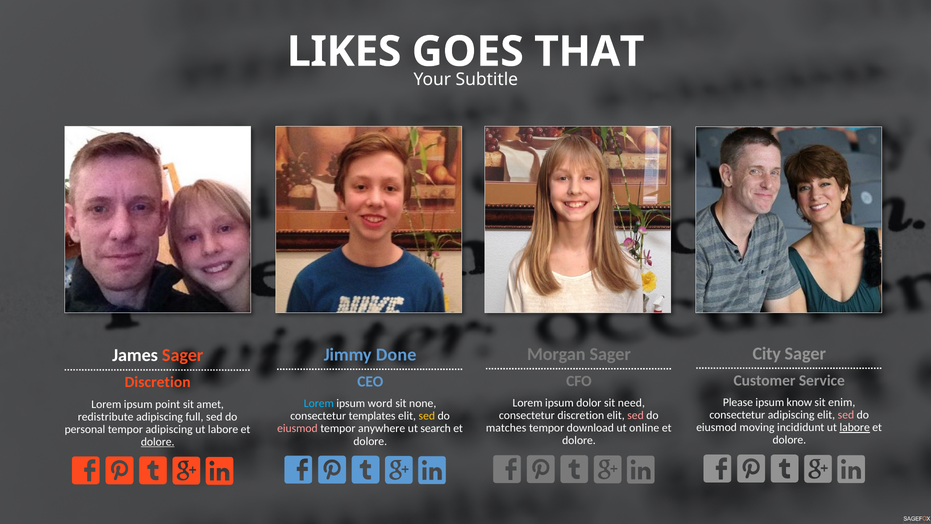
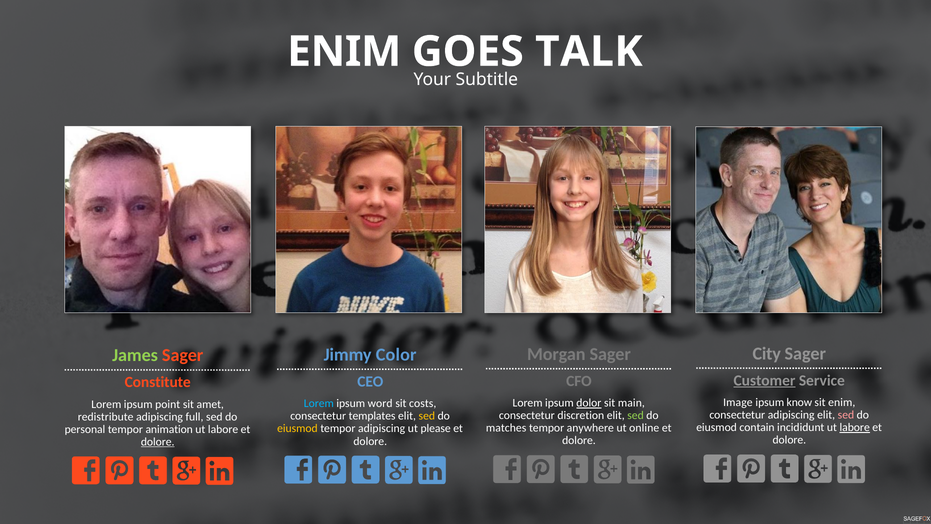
LIKES at (344, 52): LIKES -> ENIM
THAT: THAT -> TALK
Done: Done -> Color
James colour: white -> light green
Customer underline: none -> present
Discretion at (158, 382): Discretion -> Constitute
Please: Please -> Image
dolor underline: none -> present
need: need -> main
none: none -> costs
sed at (636, 415) colour: pink -> light green
moving: moving -> contain
download: download -> anywhere
eiusmod at (297, 428) colour: pink -> yellow
tempor anywhere: anywhere -> adipiscing
search: search -> please
tempor adipiscing: adipiscing -> animation
